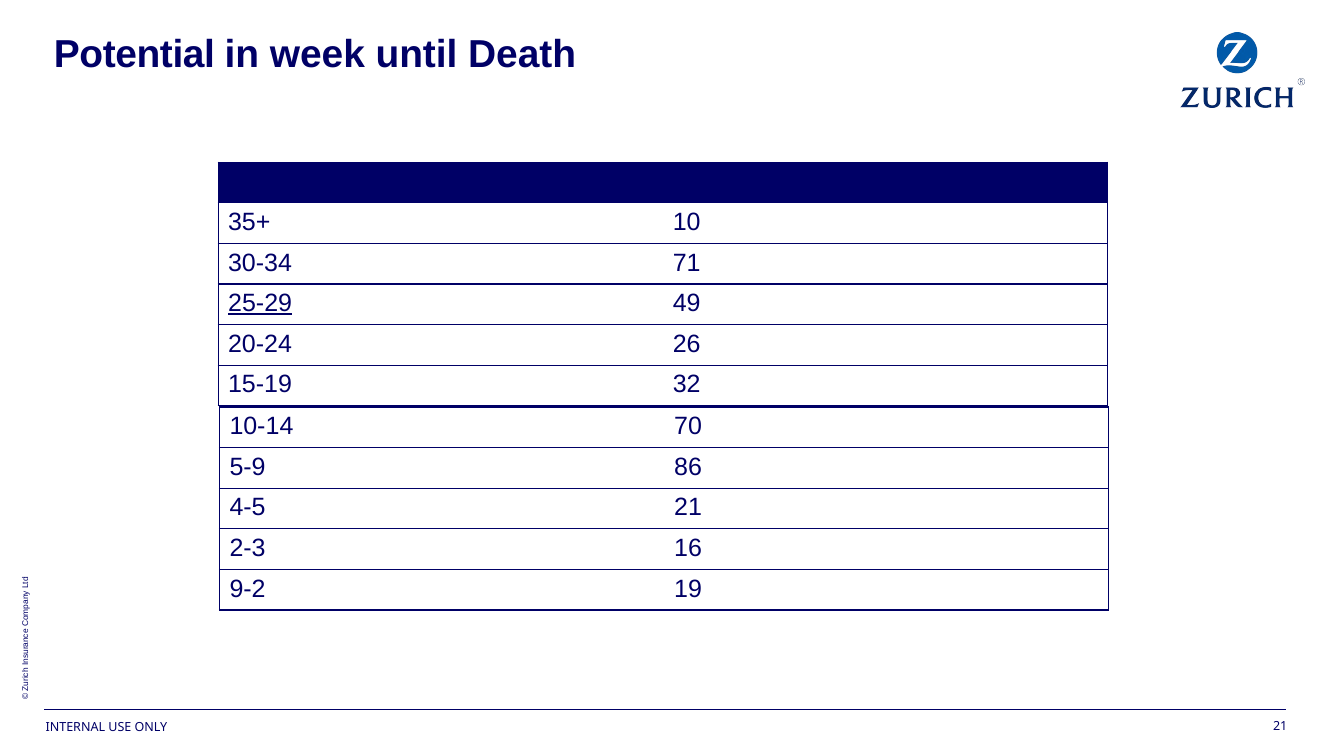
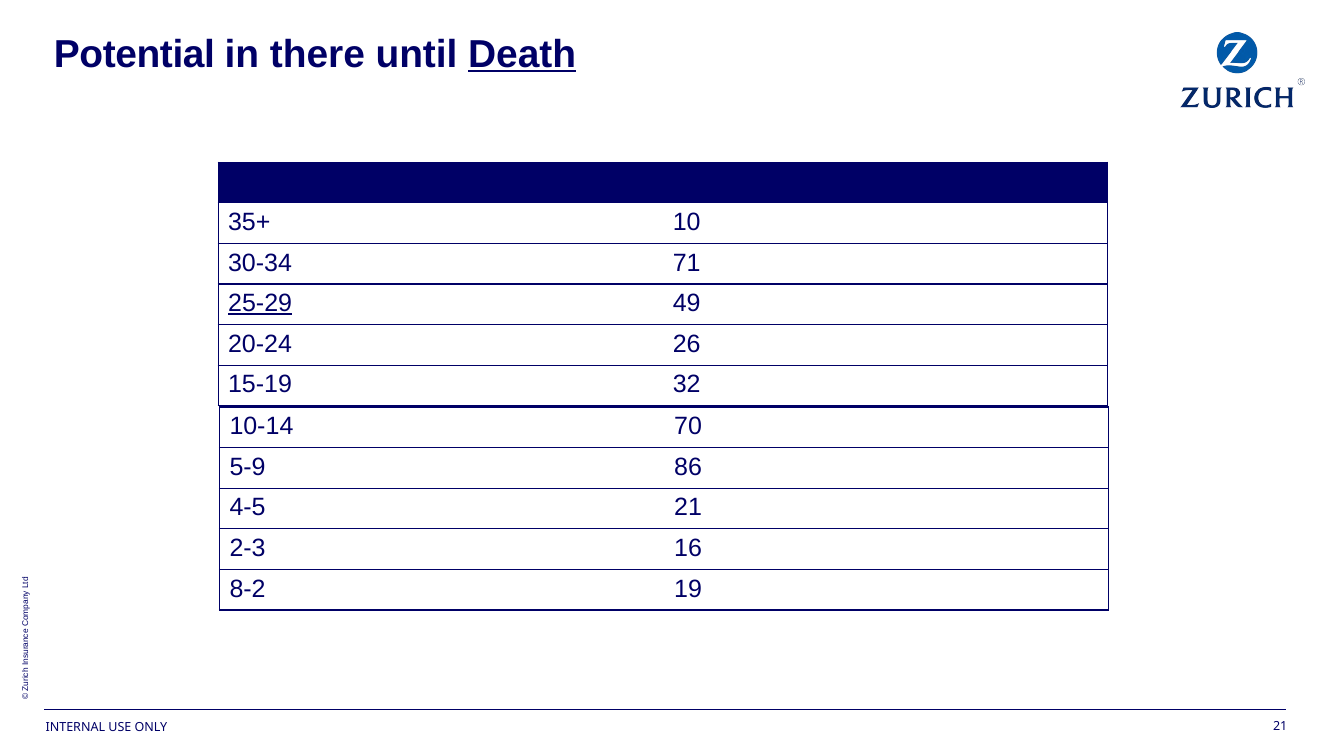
week: week -> there
Death underline: none -> present
9-2: 9-2 -> 8-2
